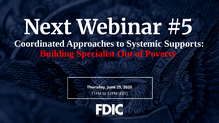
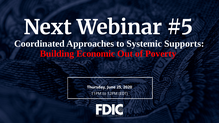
Specialist: Specialist -> Economic
